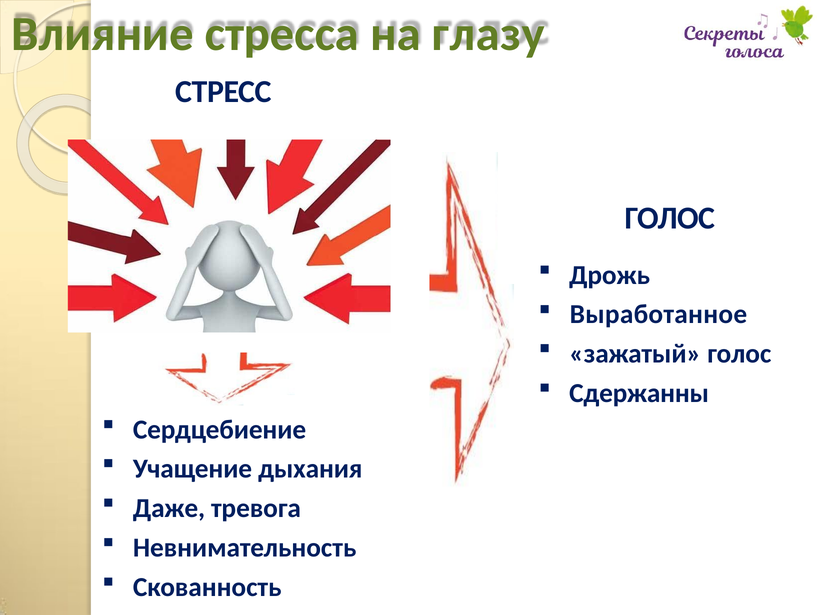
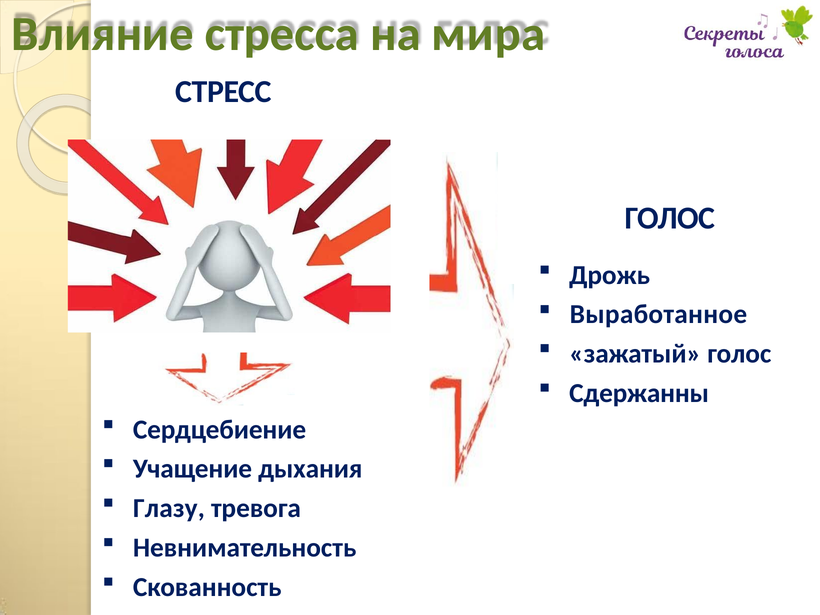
глазу: глазу -> мира
Даже: Даже -> Глазу
